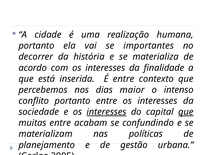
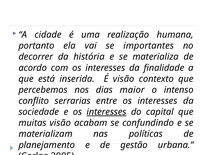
É entre: entre -> visão
conflito portanto: portanto -> serrarias
que at (186, 112) underline: present -> none
muitas entre: entre -> visão
